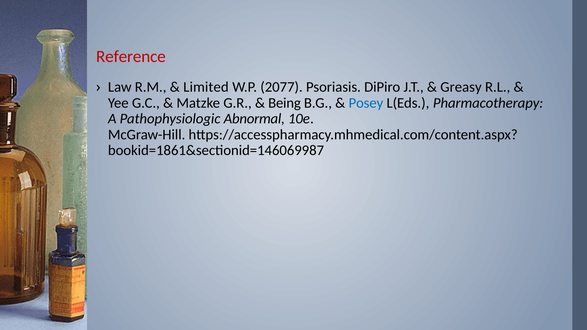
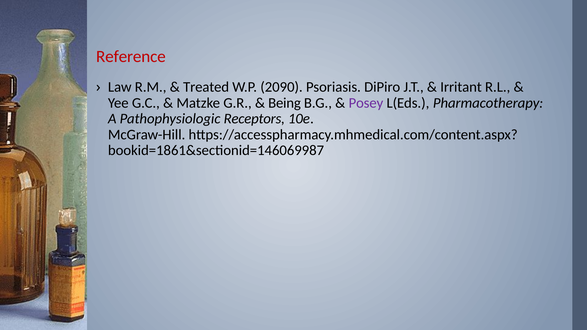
Limited: Limited -> Treated
2077: 2077 -> 2090
Greasy: Greasy -> Irritant
Posey colour: blue -> purple
Abnormal: Abnormal -> Receptors
